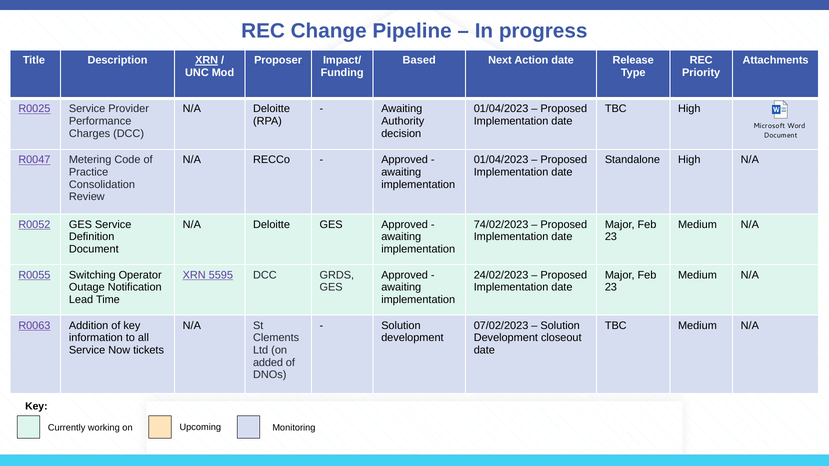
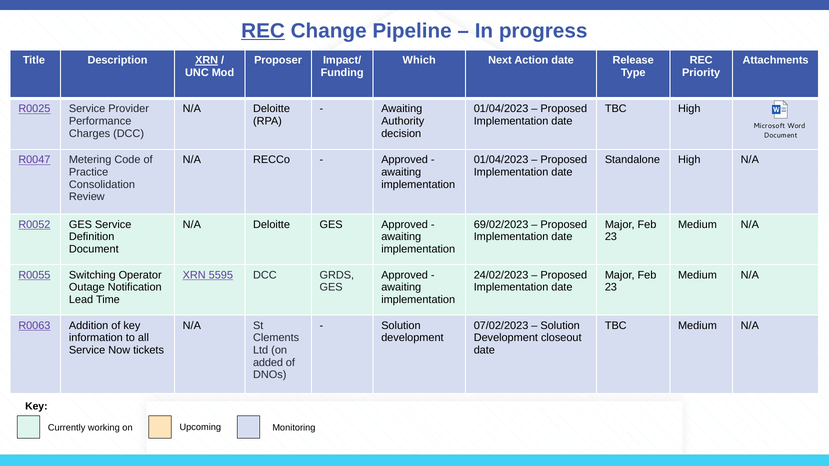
REC at (263, 31) underline: none -> present
Based: Based -> Which
74/02/2023: 74/02/2023 -> 69/02/2023
